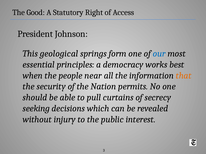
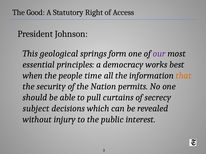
our colour: blue -> purple
near: near -> time
seeking: seeking -> subject
